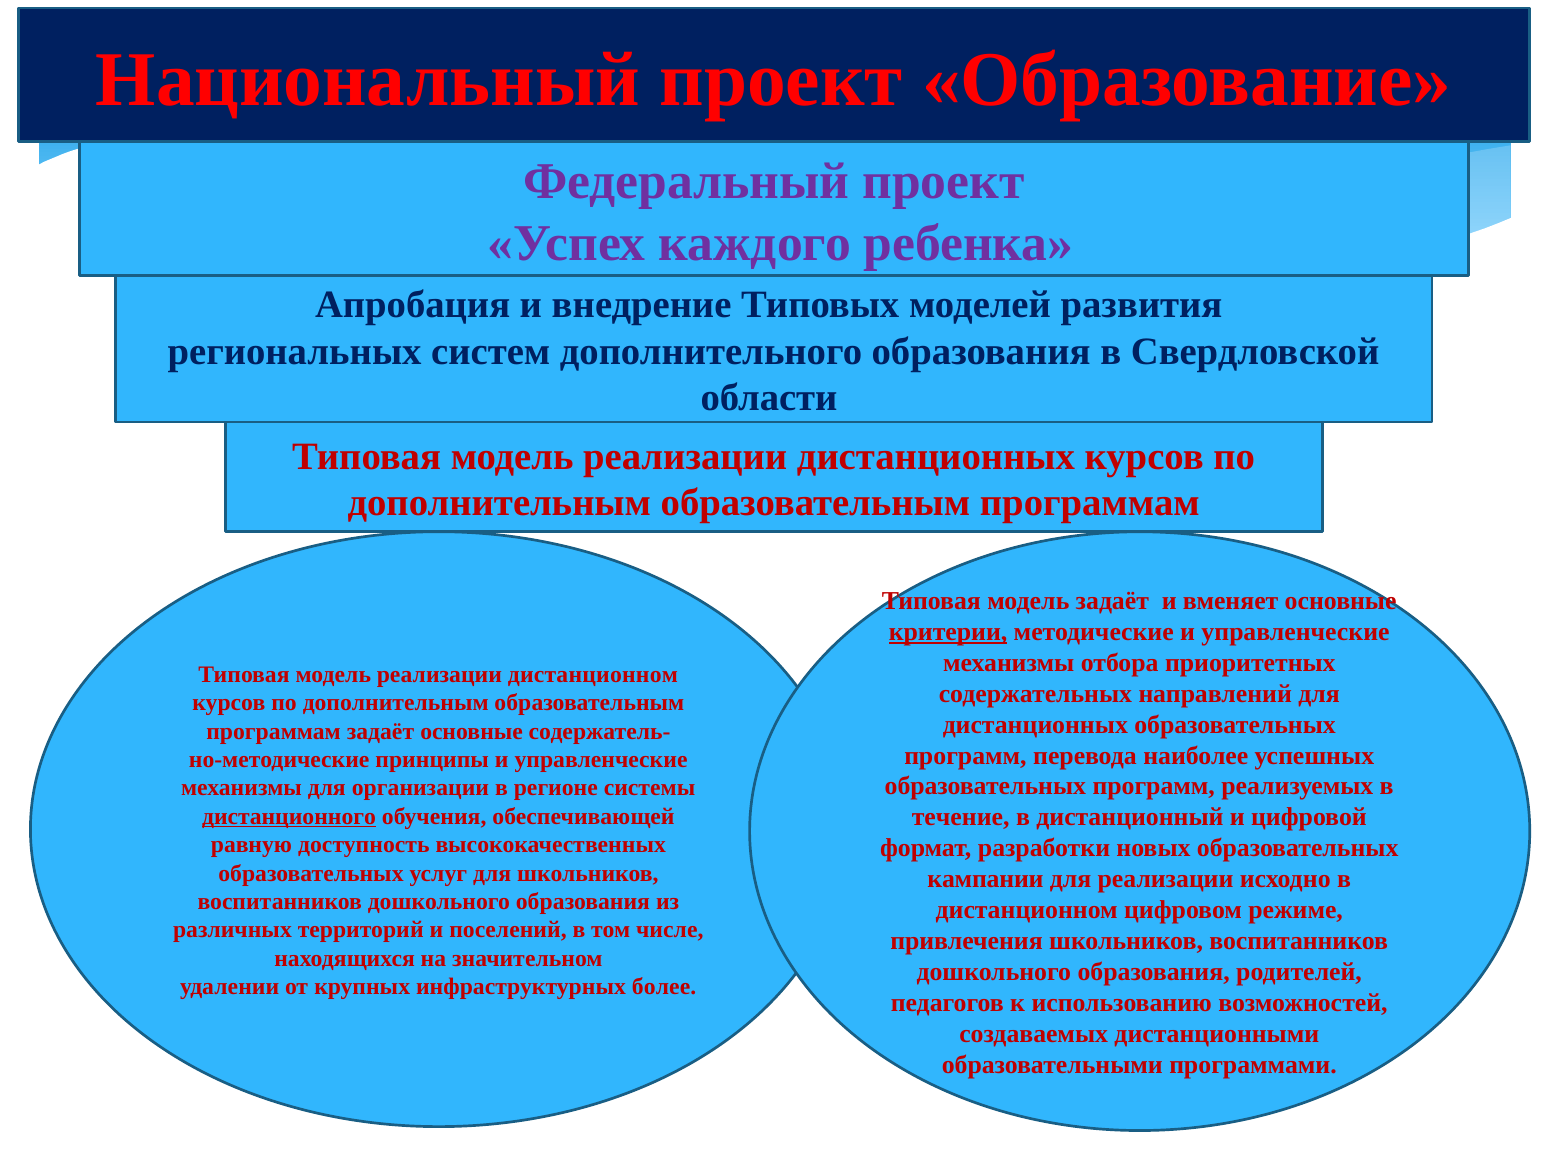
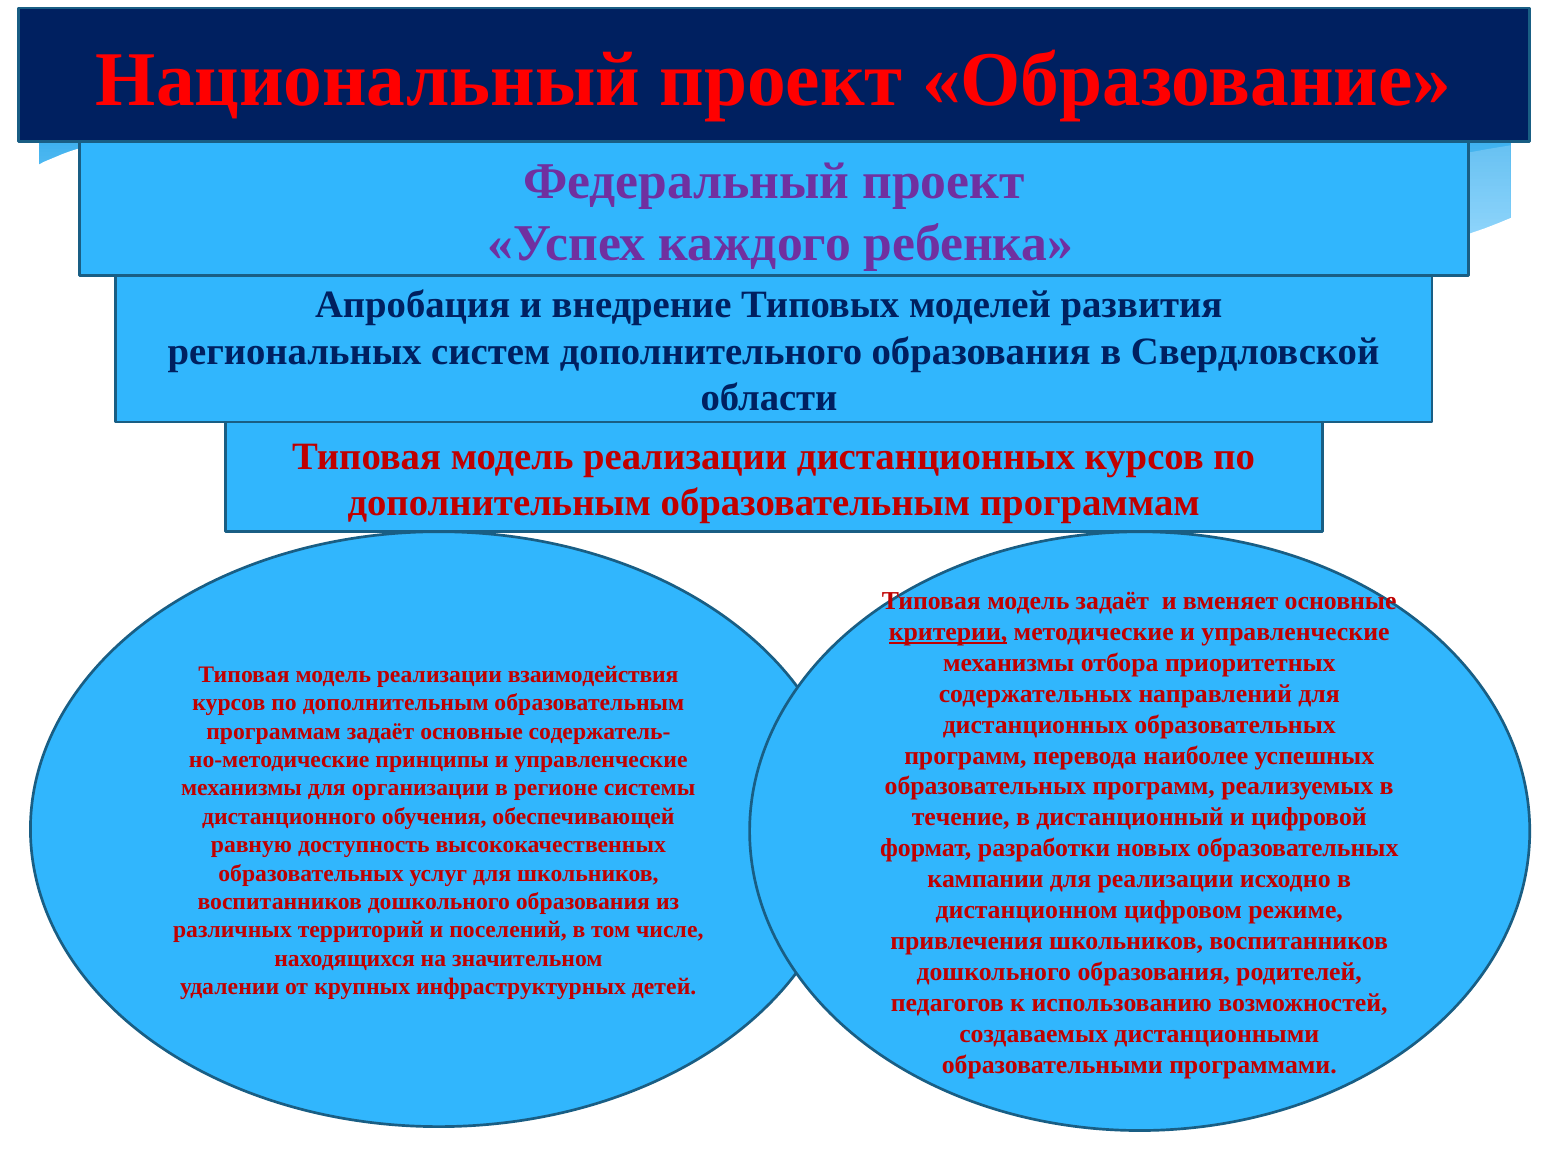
реализации дистанционном: дистанционном -> взаимодействия
дистанционного underline: present -> none
более: более -> детей
